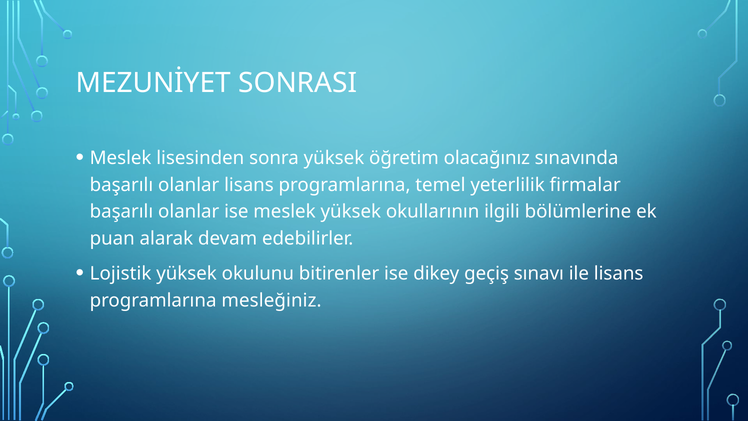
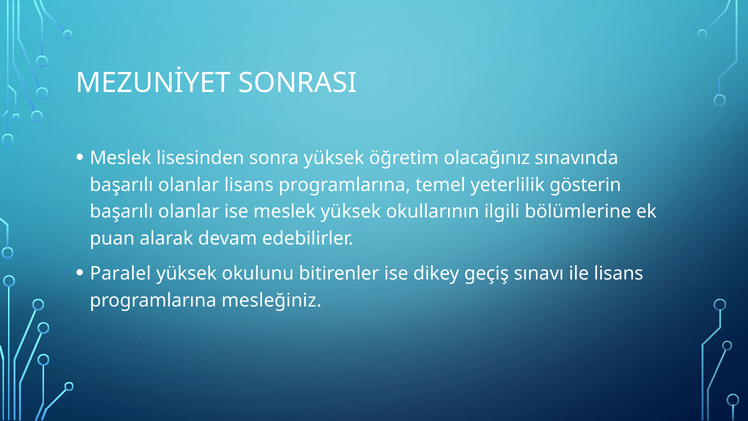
firmalar: firmalar -> gösterin
Lojistik: Lojistik -> Paralel
